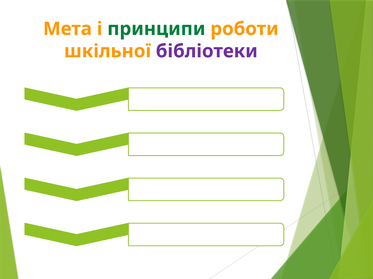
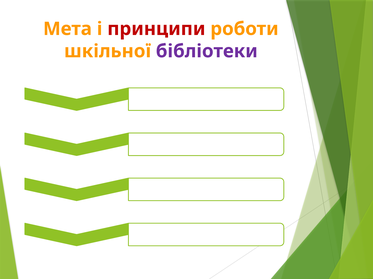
принципи colour: green -> red
